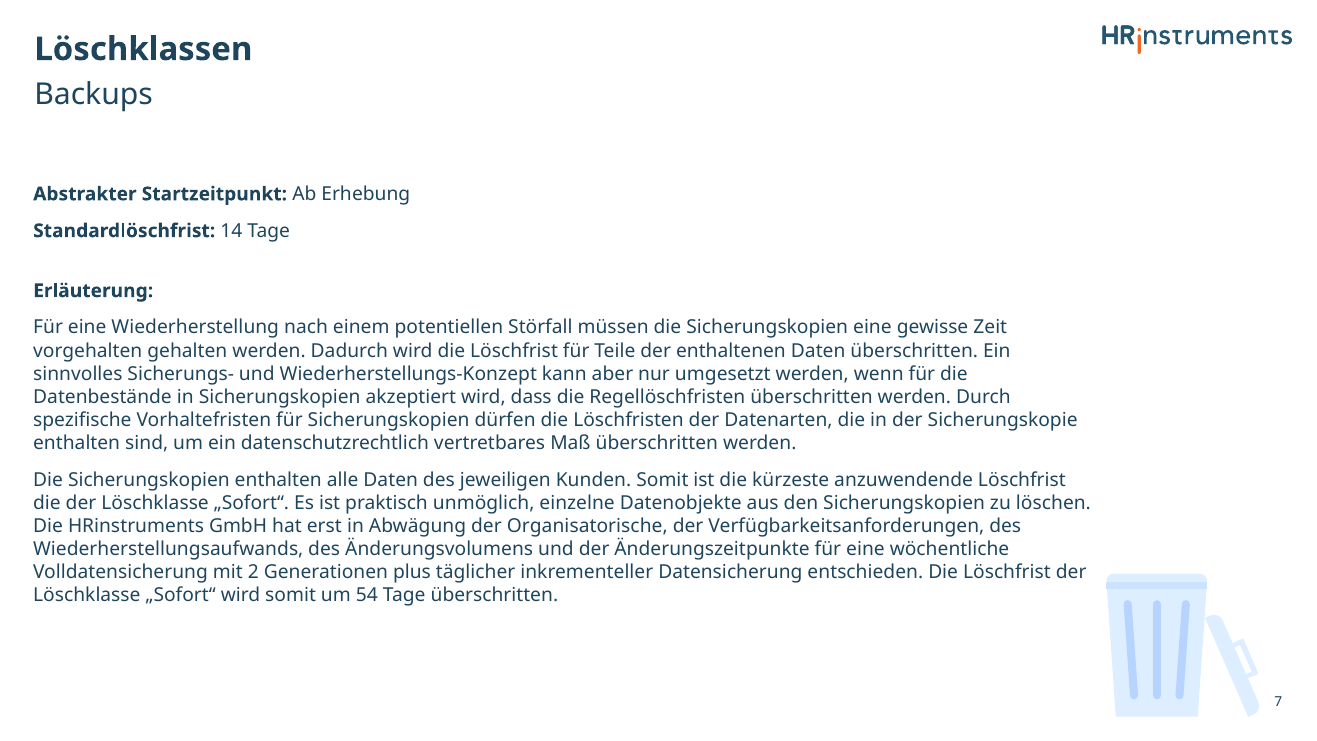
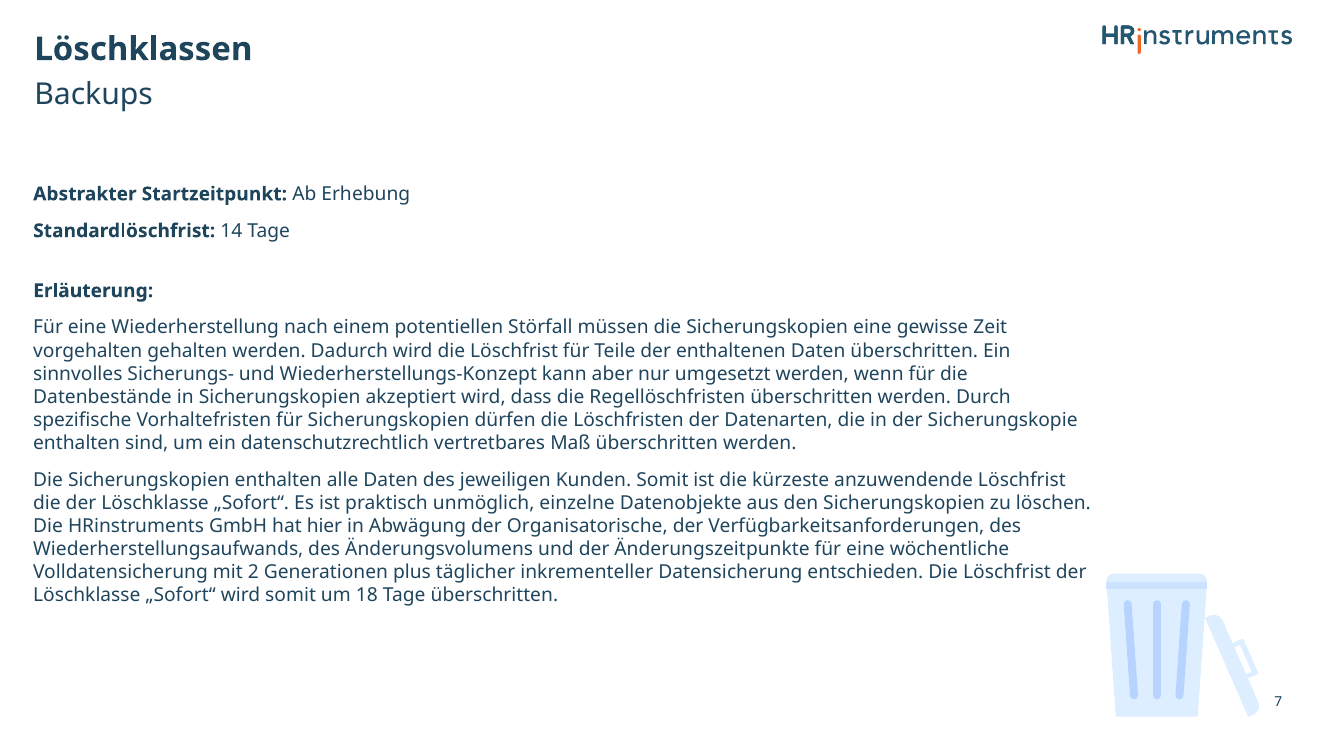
erst: erst -> hier
54: 54 -> 18
